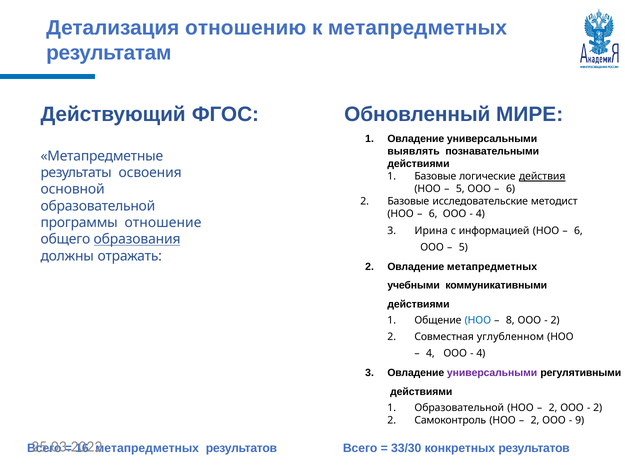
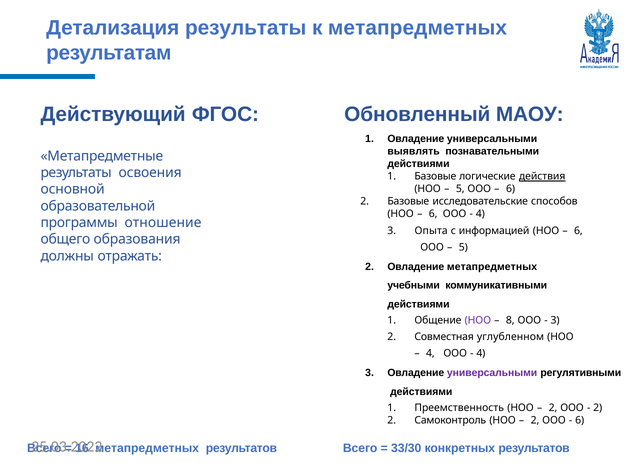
Детализация отношению: отношению -> результаты
МИРЕ: МИРЕ -> МАОУ
методист: методист -> способов
Ирина: Ирина -> Опыта
образования underline: present -> none
НОО at (478, 320) colour: blue -> purple
2 at (555, 320): 2 -> 3
Образовательной at (459, 408): Образовательной -> Преемственность
9 at (580, 420): 9 -> 6
